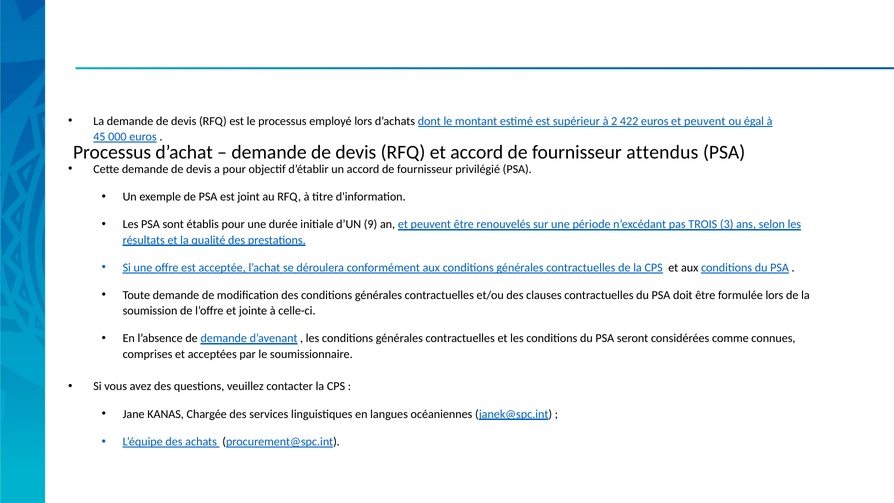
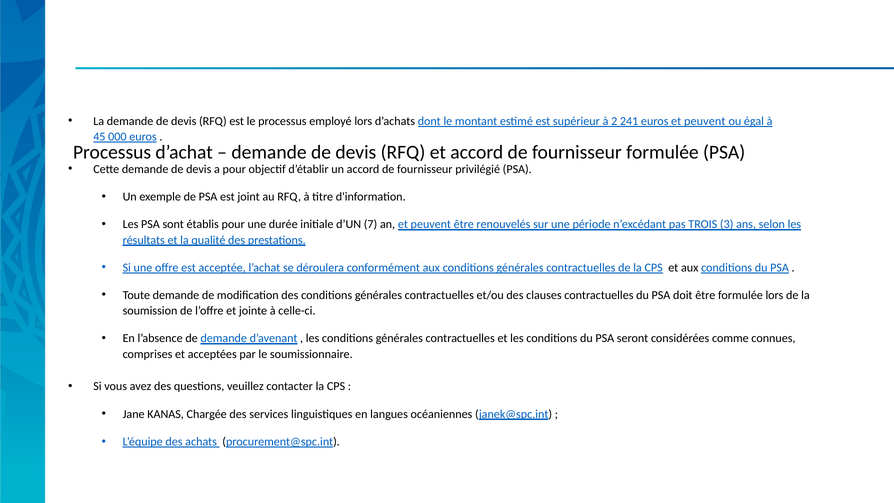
422: 422 -> 241
fournisseur attendus: attendus -> formulée
9: 9 -> 7
